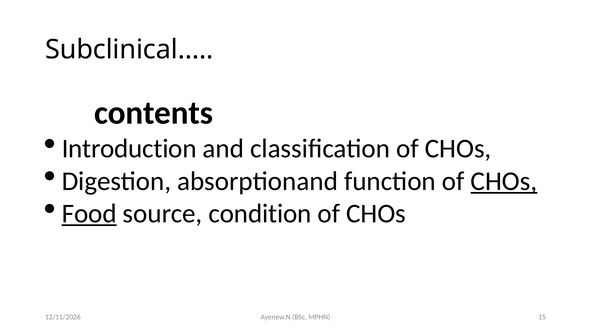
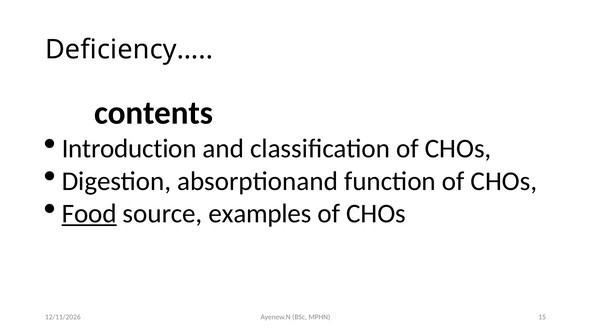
Subclinical…: Subclinical… -> Deficiency…
CHOs at (504, 181) underline: present -> none
condition: condition -> examples
